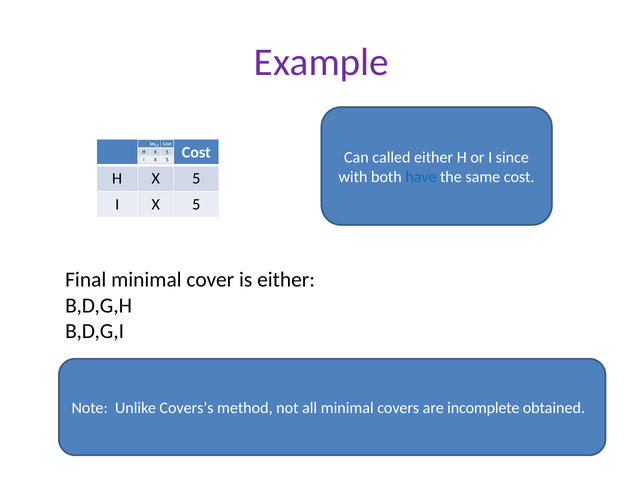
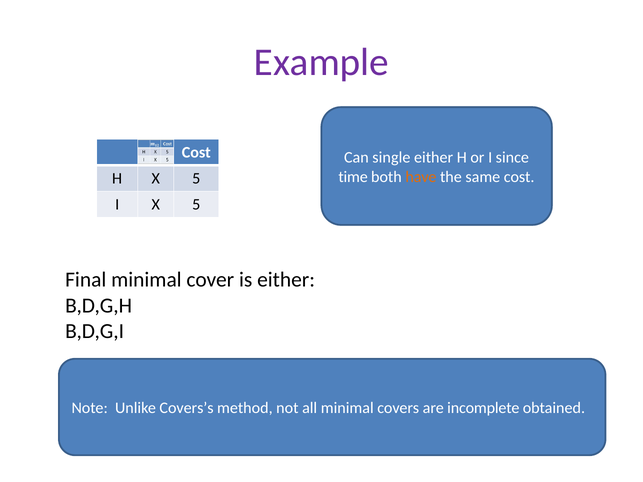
called: called -> single
with: with -> time
have colour: blue -> orange
